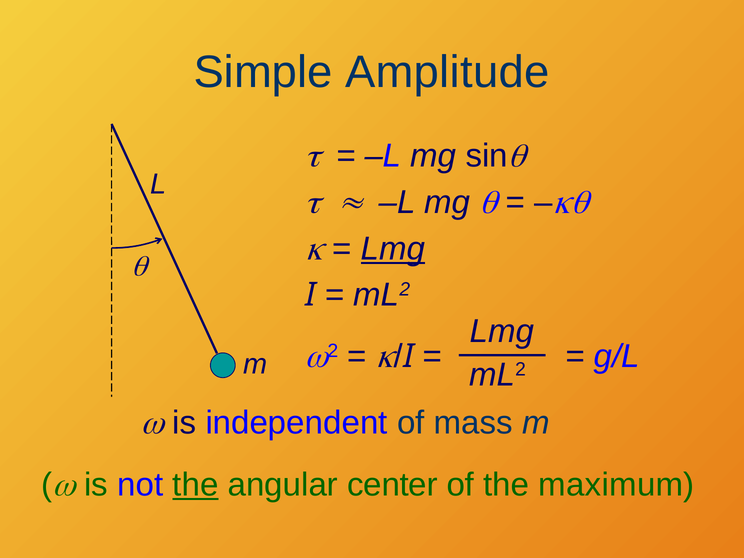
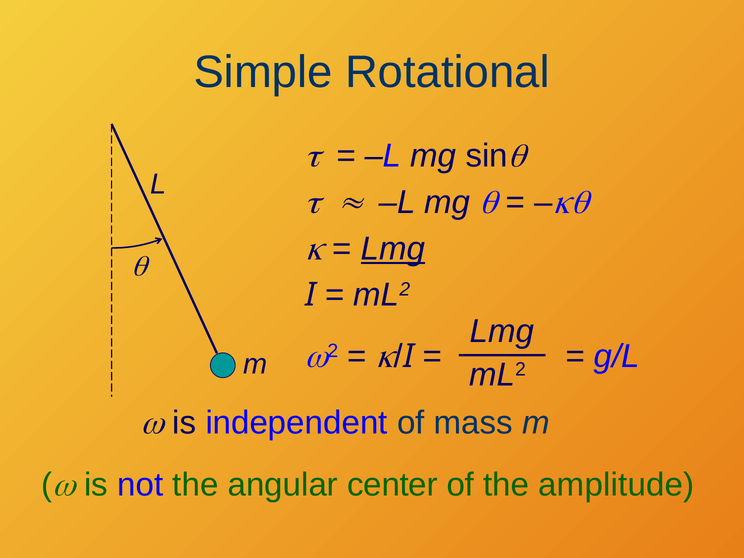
Amplitude: Amplitude -> Rotational
the at (195, 485) underline: present -> none
maximum: maximum -> amplitude
